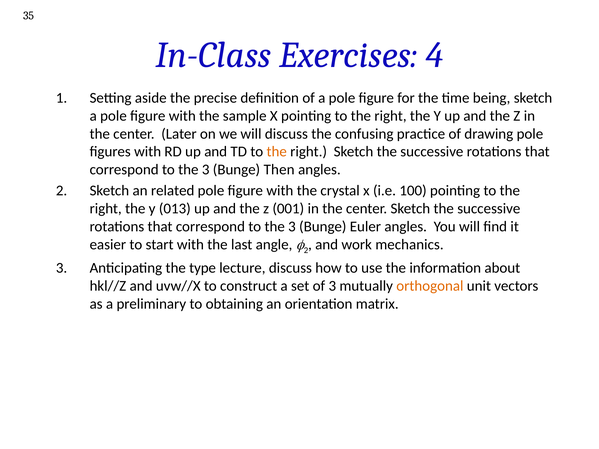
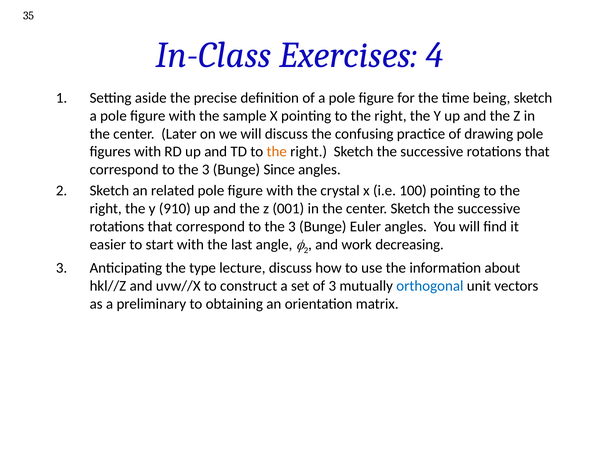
Then: Then -> Since
013: 013 -> 910
mechanics: mechanics -> decreasing
orthogonal colour: orange -> blue
